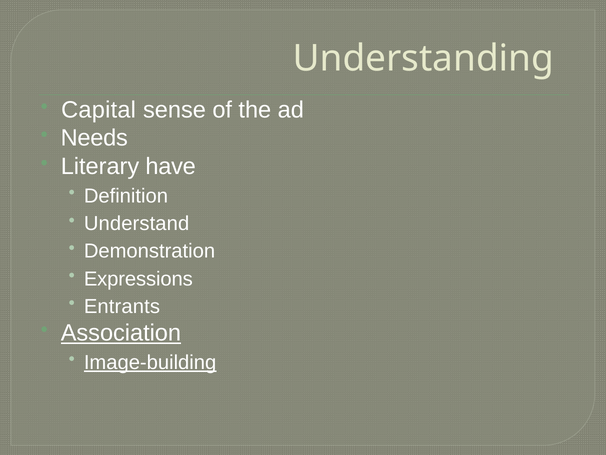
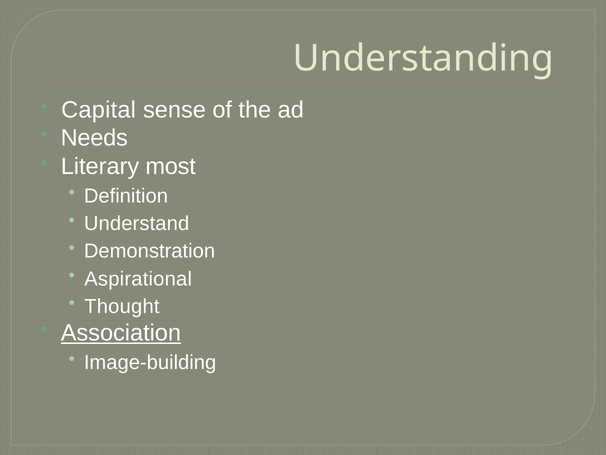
have: have -> most
Expressions: Expressions -> Aspirational
Entrants: Entrants -> Thought
Image-building underline: present -> none
